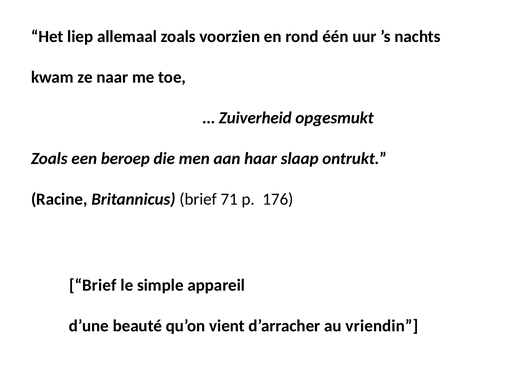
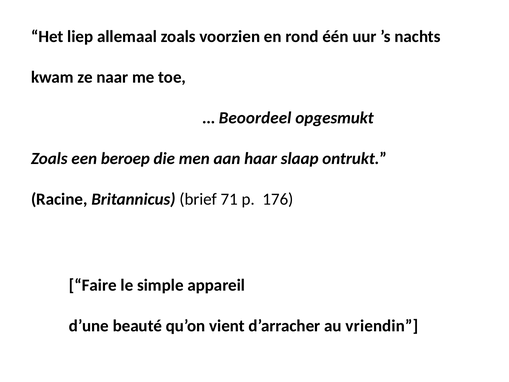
Zuiverheid: Zuiverheid -> Beoordeel
Brief at (93, 285): Brief -> Faire
